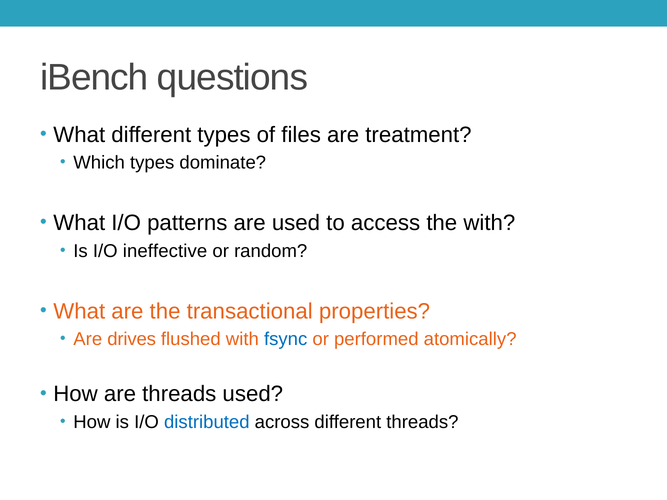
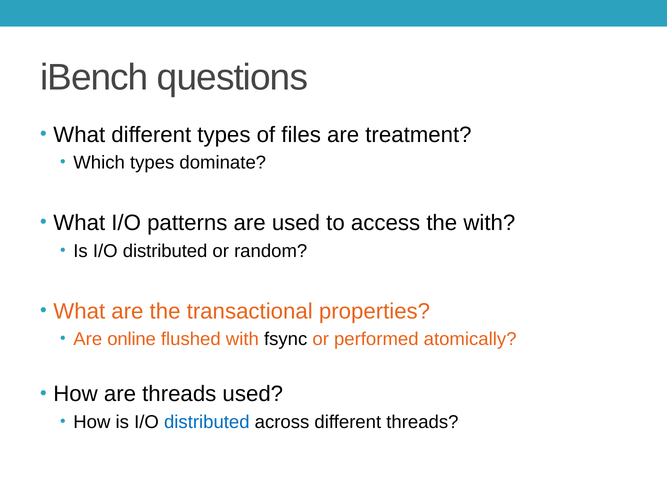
ineffective at (165, 251): ineffective -> distributed
drives: drives -> online
fsync colour: blue -> black
